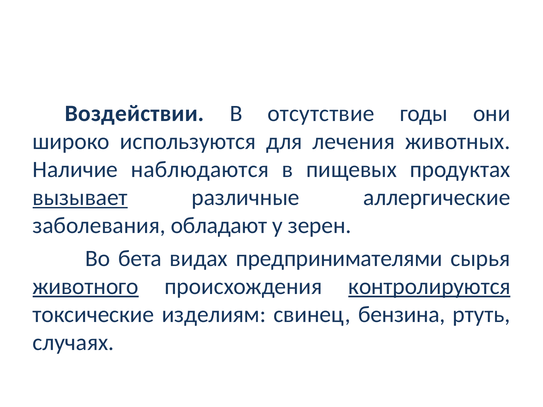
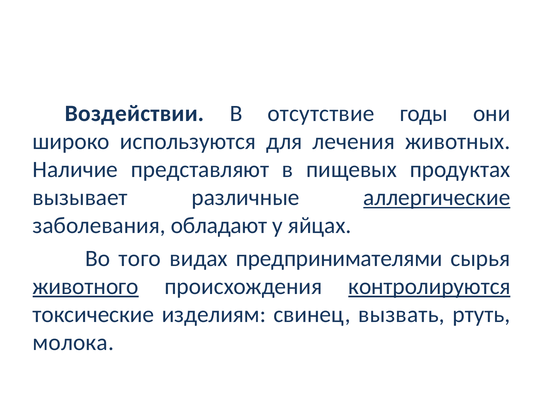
наблюдаются: наблюдаются -> представляют
вызывает underline: present -> none
аллергические underline: none -> present
зерен: зерен -> яйцах
бета: бета -> того
бензина: бензина -> вызвать
случаях: случаях -> молока
